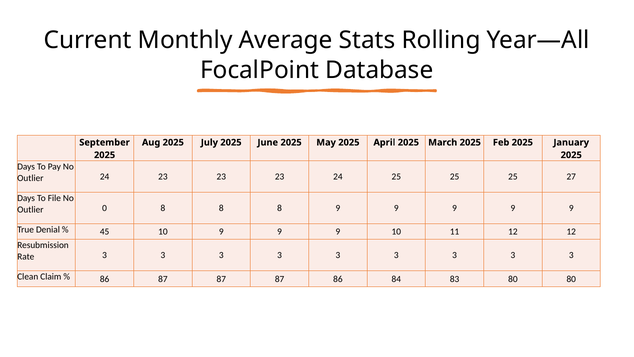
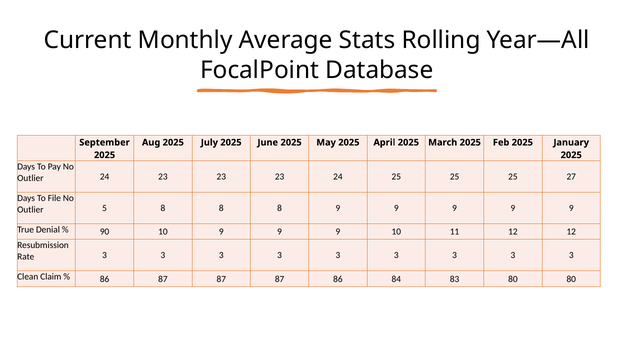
0: 0 -> 5
45: 45 -> 90
